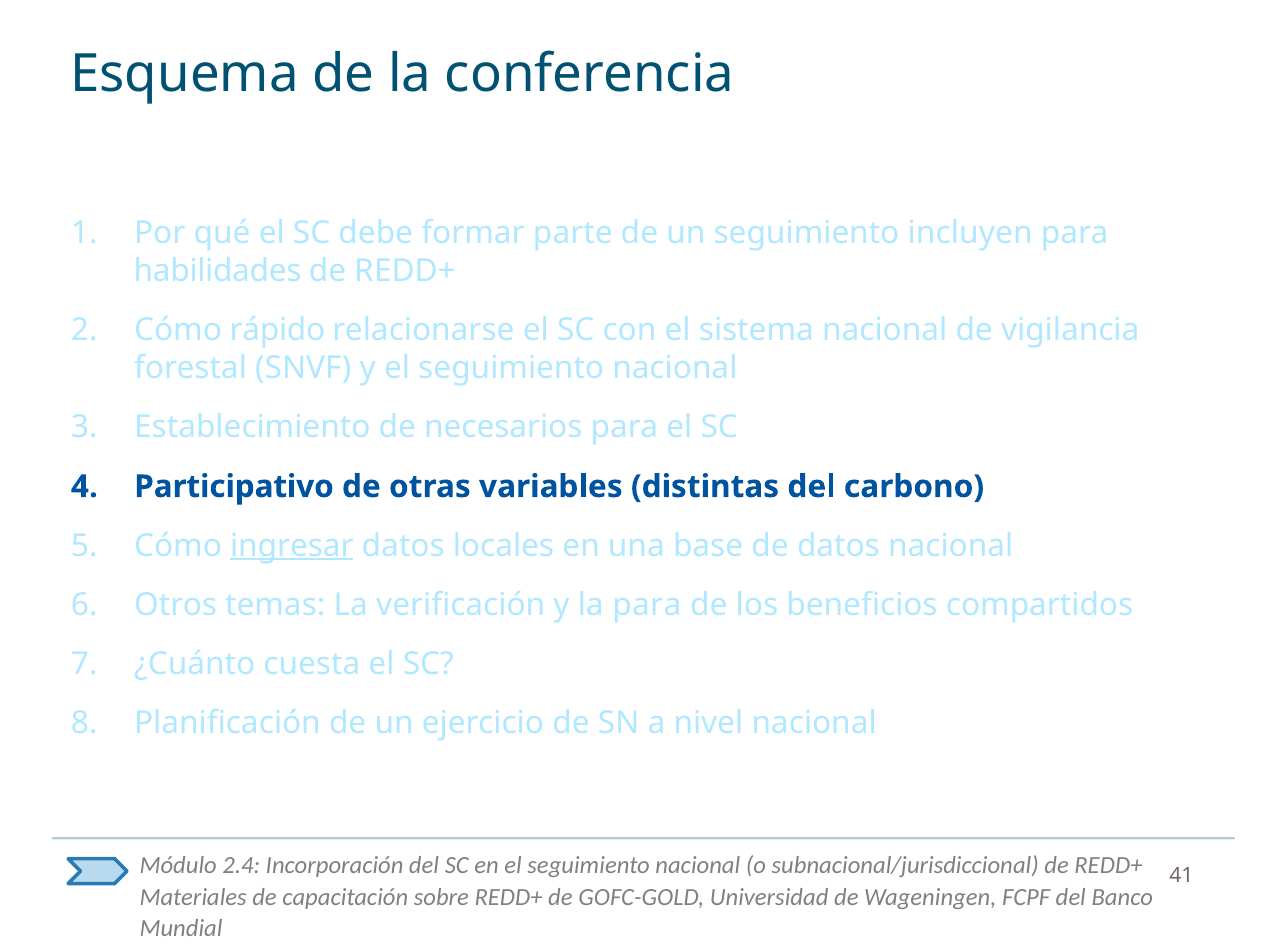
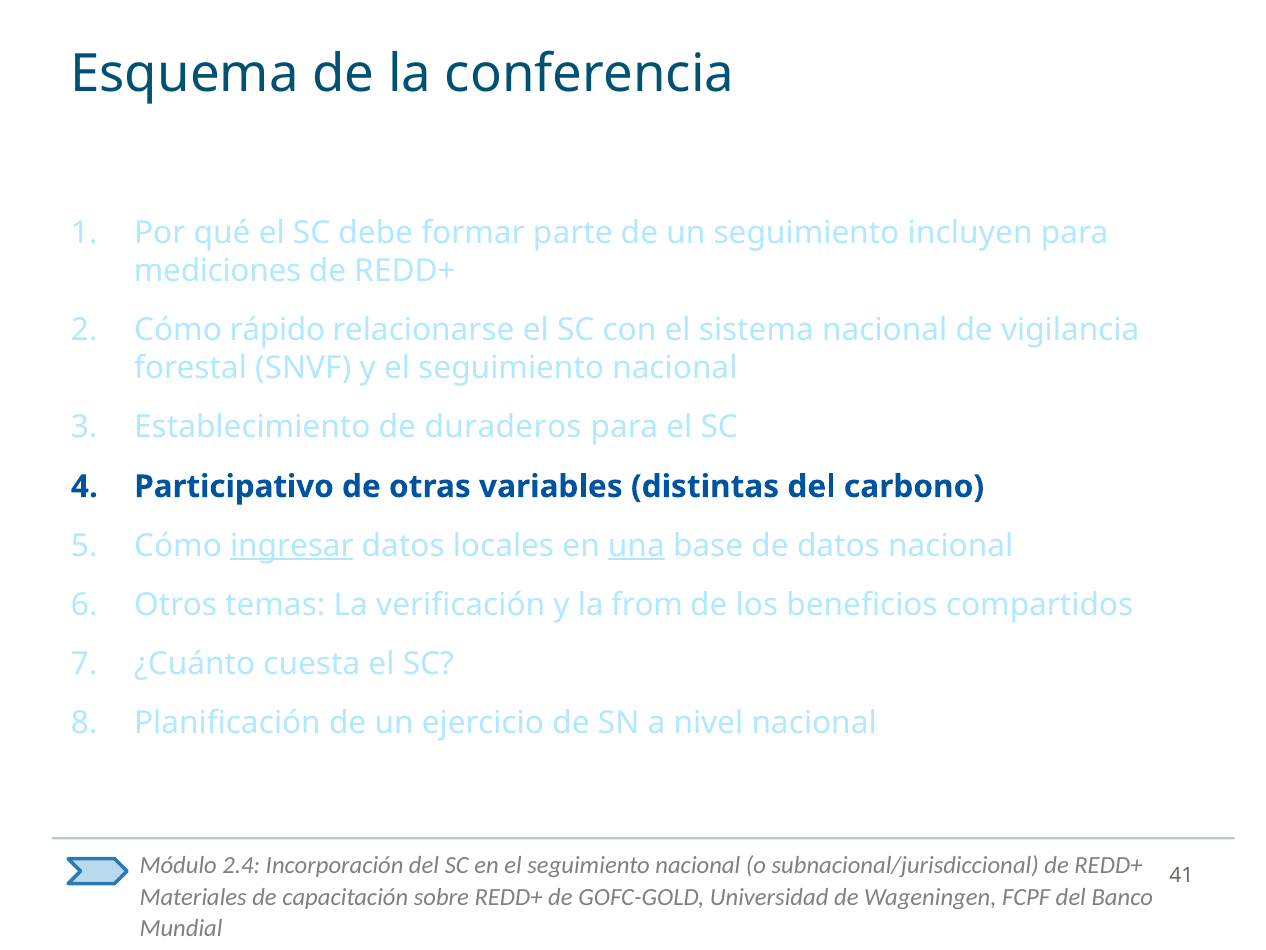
habilidades: habilidades -> mediciones
necesarios: necesarios -> duraderos
una underline: none -> present
la para: para -> from
